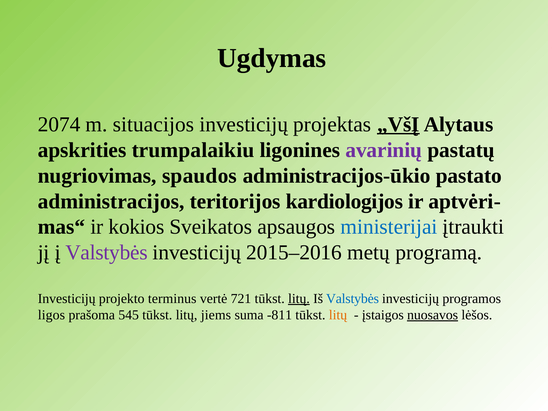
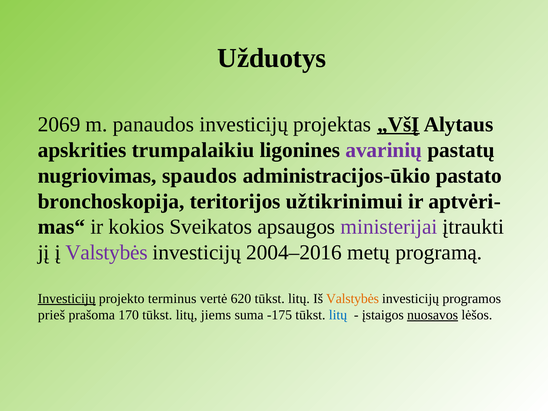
Ugdymas: Ugdymas -> Užduotys
2074: 2074 -> 2069
situacijos: situacijos -> panaudos
administracijos: administracijos -> bronchoskopija
kardiologijos: kardiologijos -> užtikrinimui
ministerijai colour: blue -> purple
2015–2016: 2015–2016 -> 2004–2016
Investicijų at (67, 299) underline: none -> present
721: 721 -> 620
litų at (299, 299) underline: present -> none
Valstybės at (352, 299) colour: blue -> orange
ligos: ligos -> prieš
545: 545 -> 170
-811: -811 -> -175
litų at (338, 315) colour: orange -> blue
